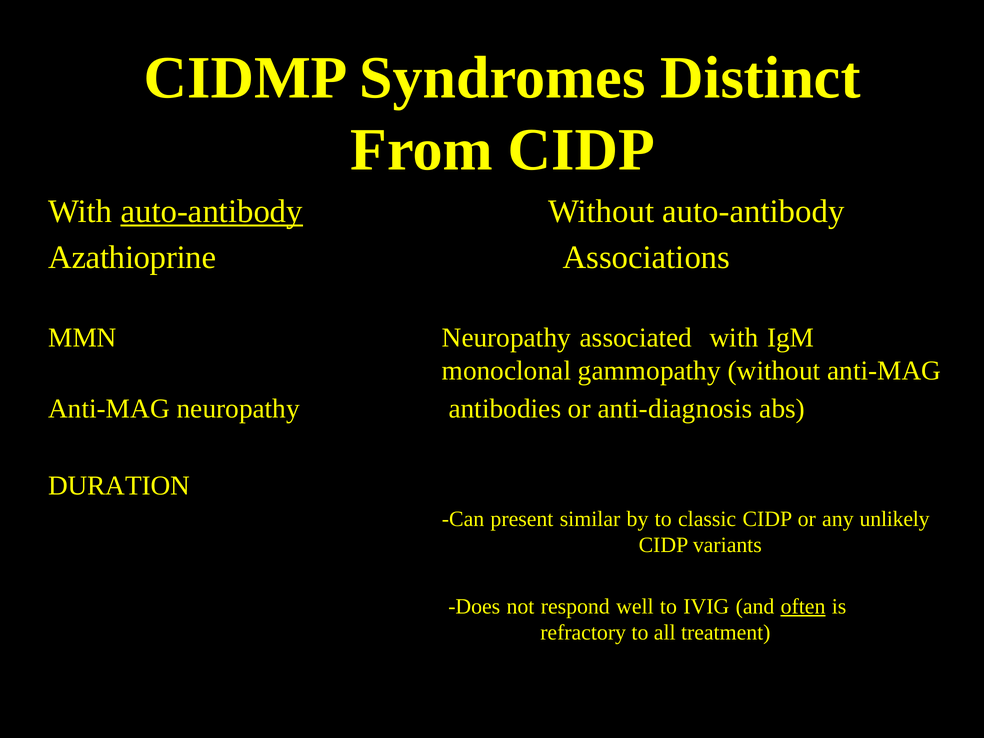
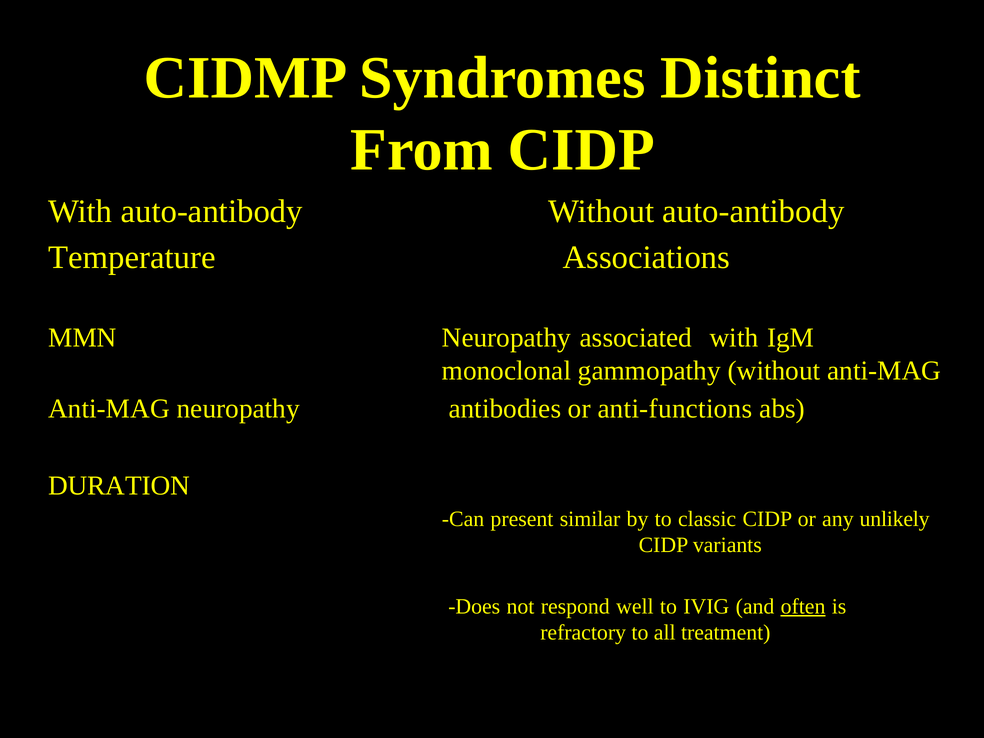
auto-antibody at (212, 211) underline: present -> none
Azathioprine: Azathioprine -> Temperature
anti-diagnosis: anti-diagnosis -> anti-functions
